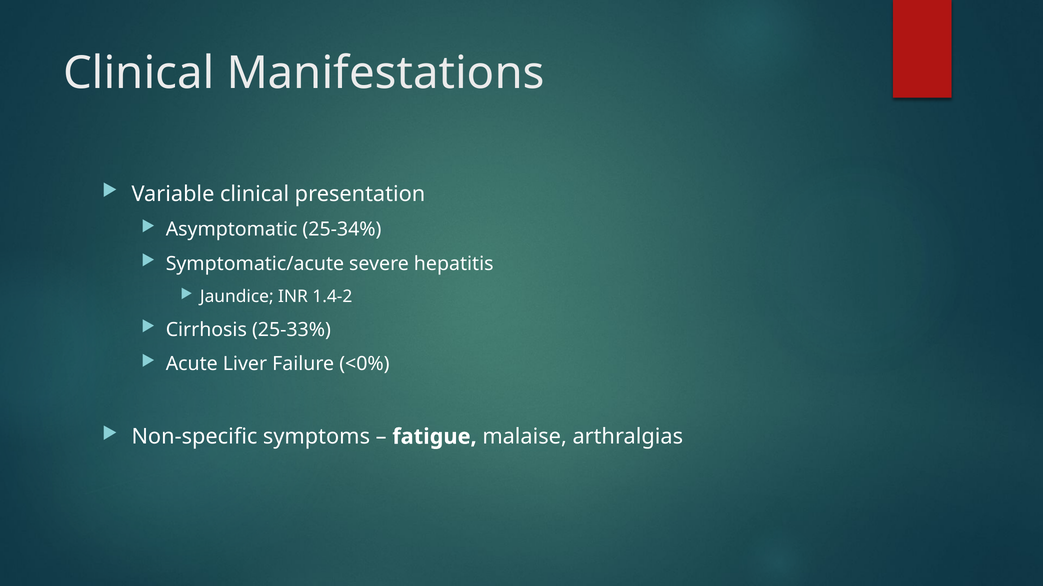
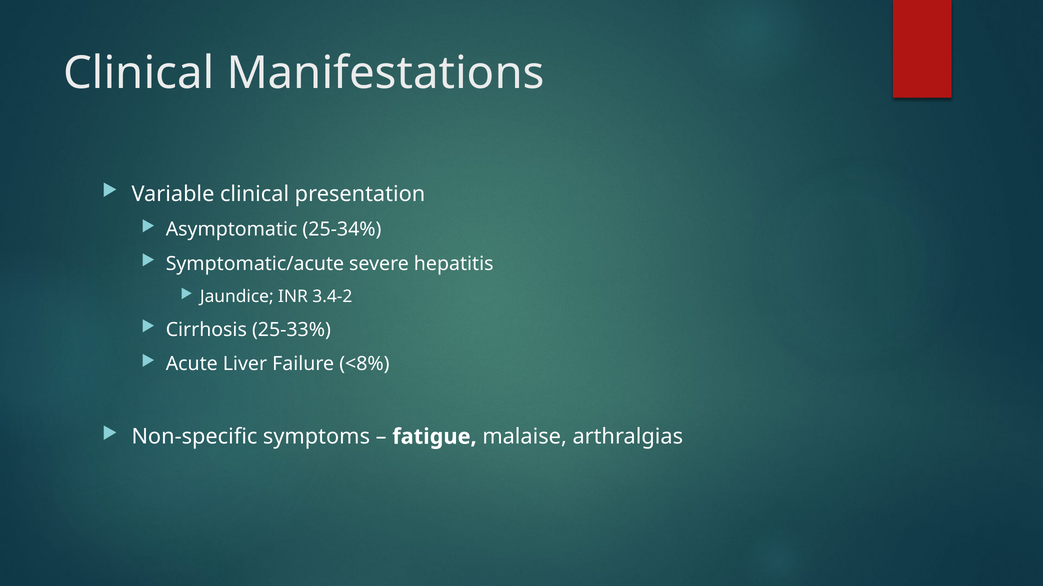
1.4-2: 1.4-2 -> 3.4-2
<0%: <0% -> <8%
